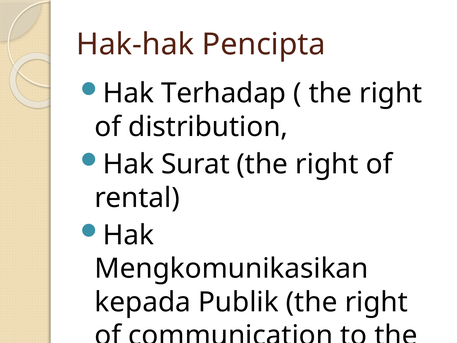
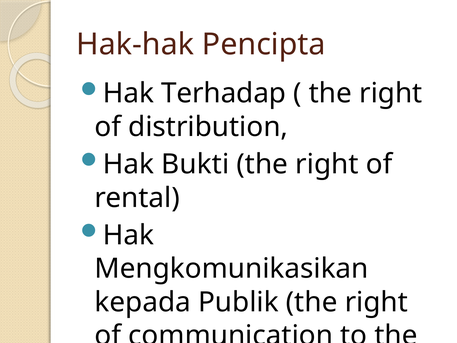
Surat: Surat -> Bukti
